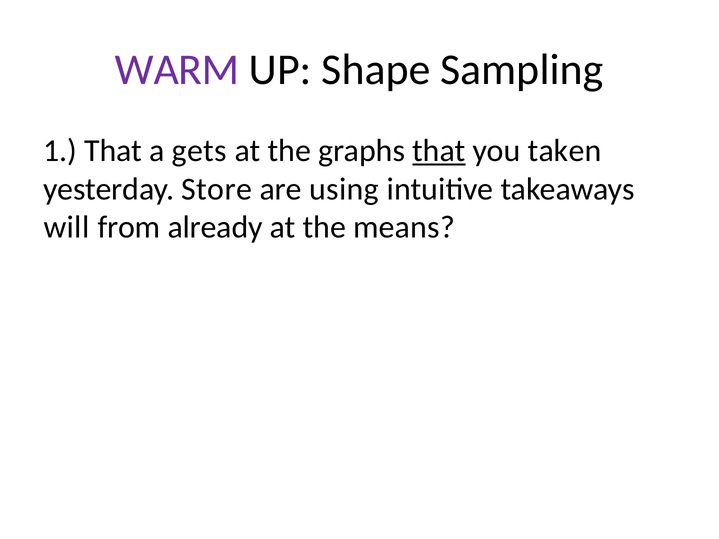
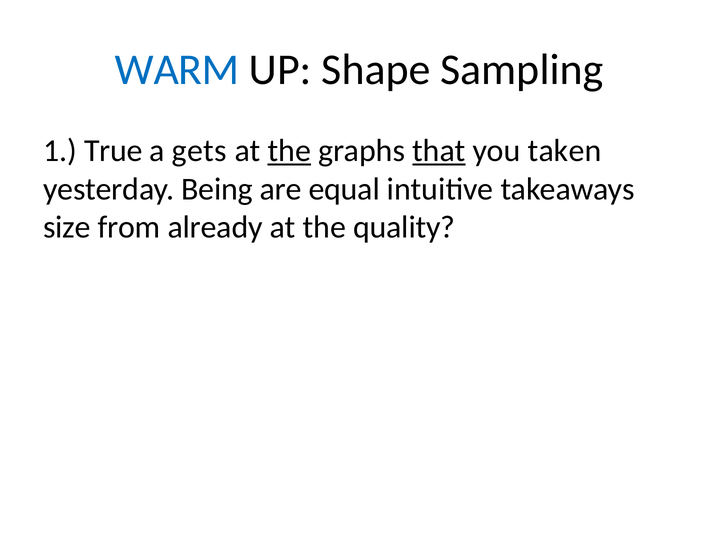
WARM colour: purple -> blue
1 That: That -> True
the at (289, 151) underline: none -> present
Store: Store -> Being
using: using -> equal
will: will -> size
means: means -> quality
